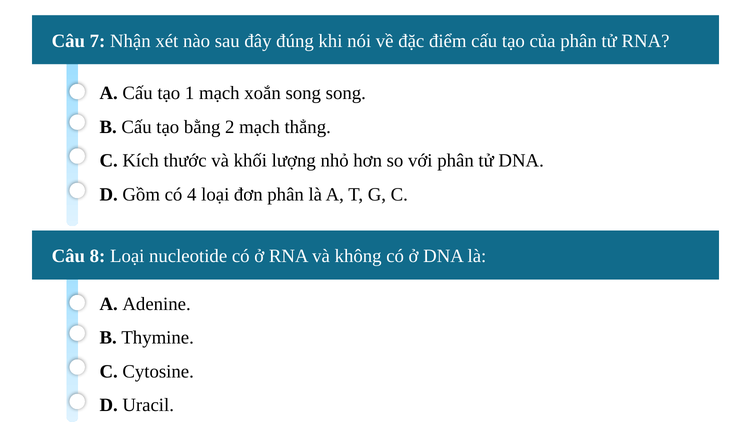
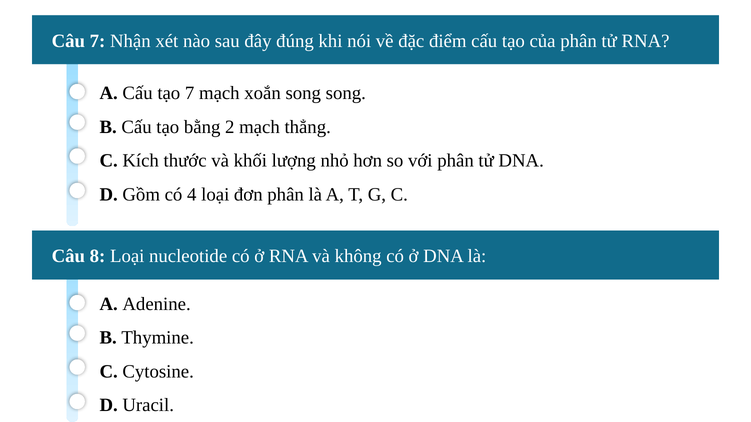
tạo 1: 1 -> 7
